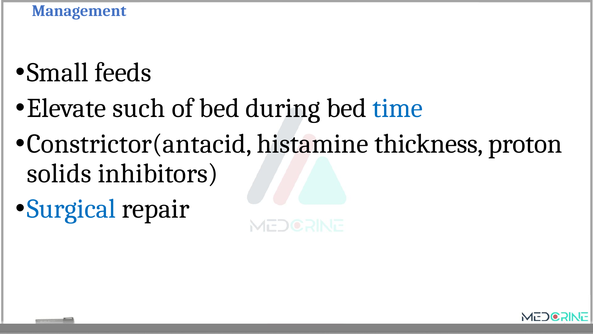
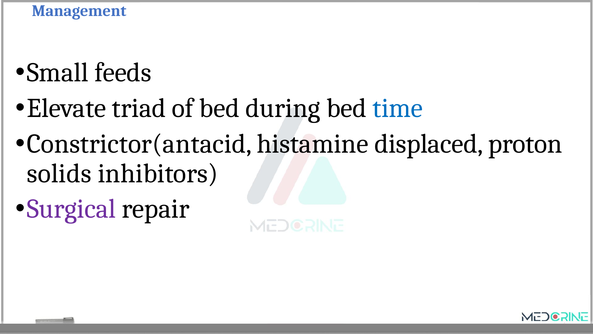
such: such -> triad
thickness: thickness -> displaced
Surgical colour: blue -> purple
